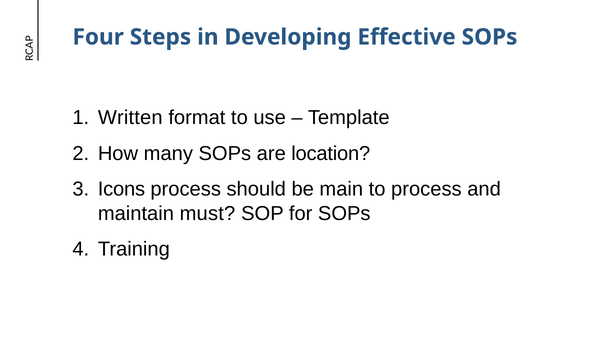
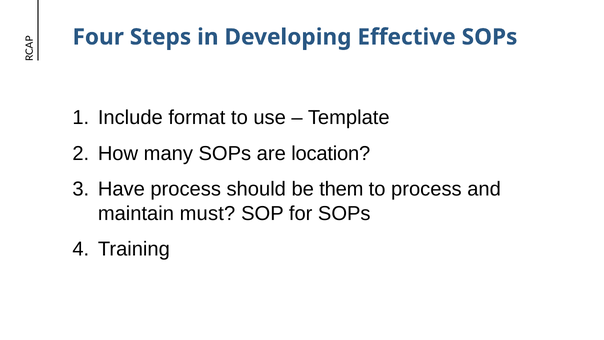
Written: Written -> Include
Icons: Icons -> Have
main: main -> them
